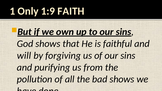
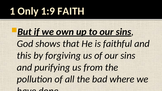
will: will -> this
bad shows: shows -> where
